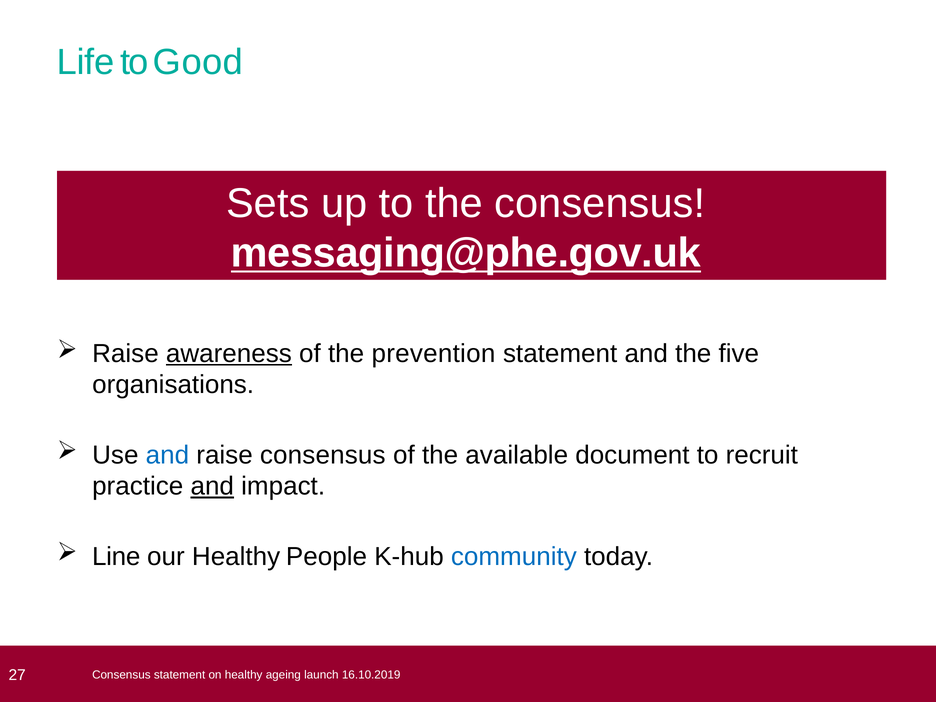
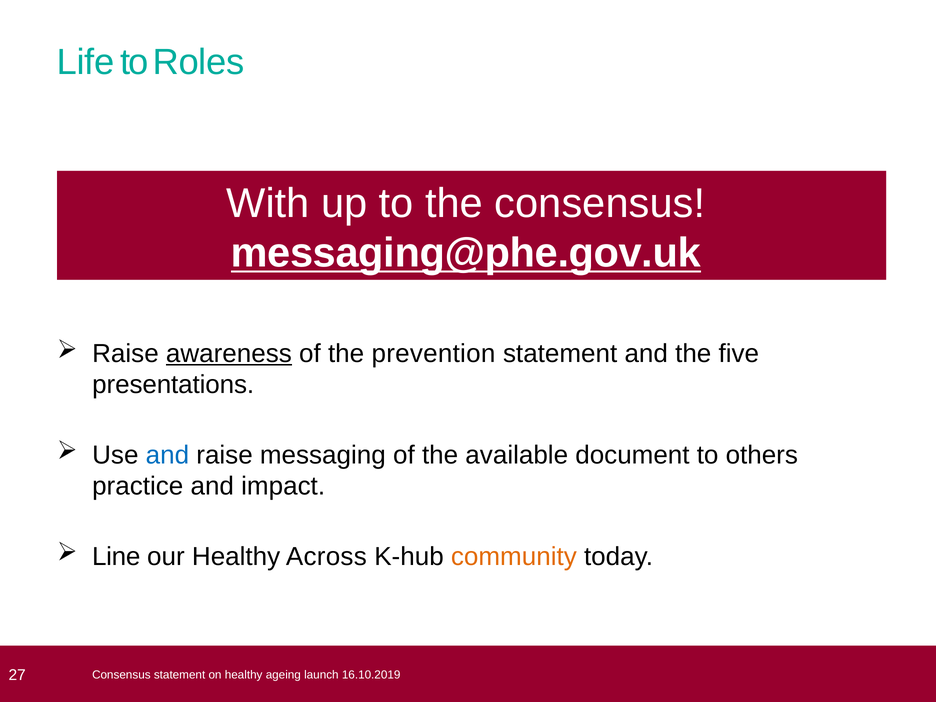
Good: Good -> Roles
Sets: Sets -> With
organisations: organisations -> presentations
raise consensus: consensus -> messaging
recruit: recruit -> others
and at (212, 486) underline: present -> none
People: People -> Across
community colour: blue -> orange
